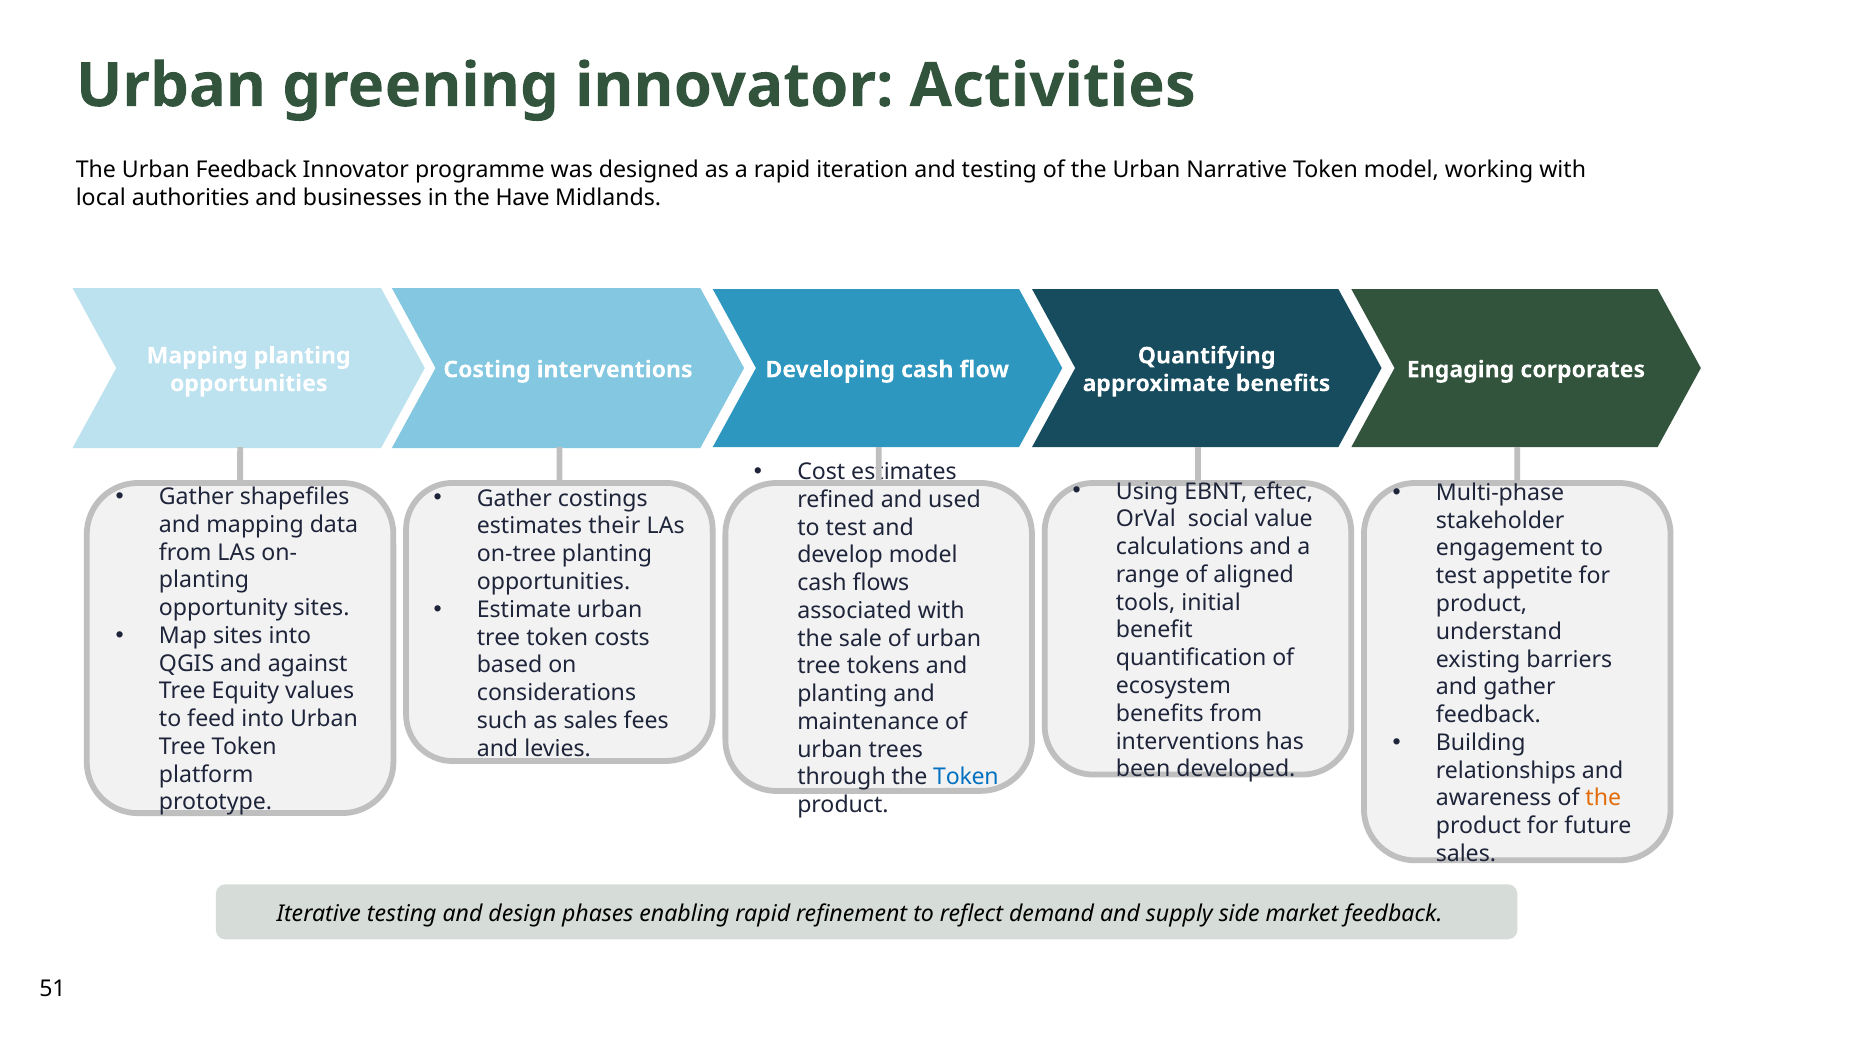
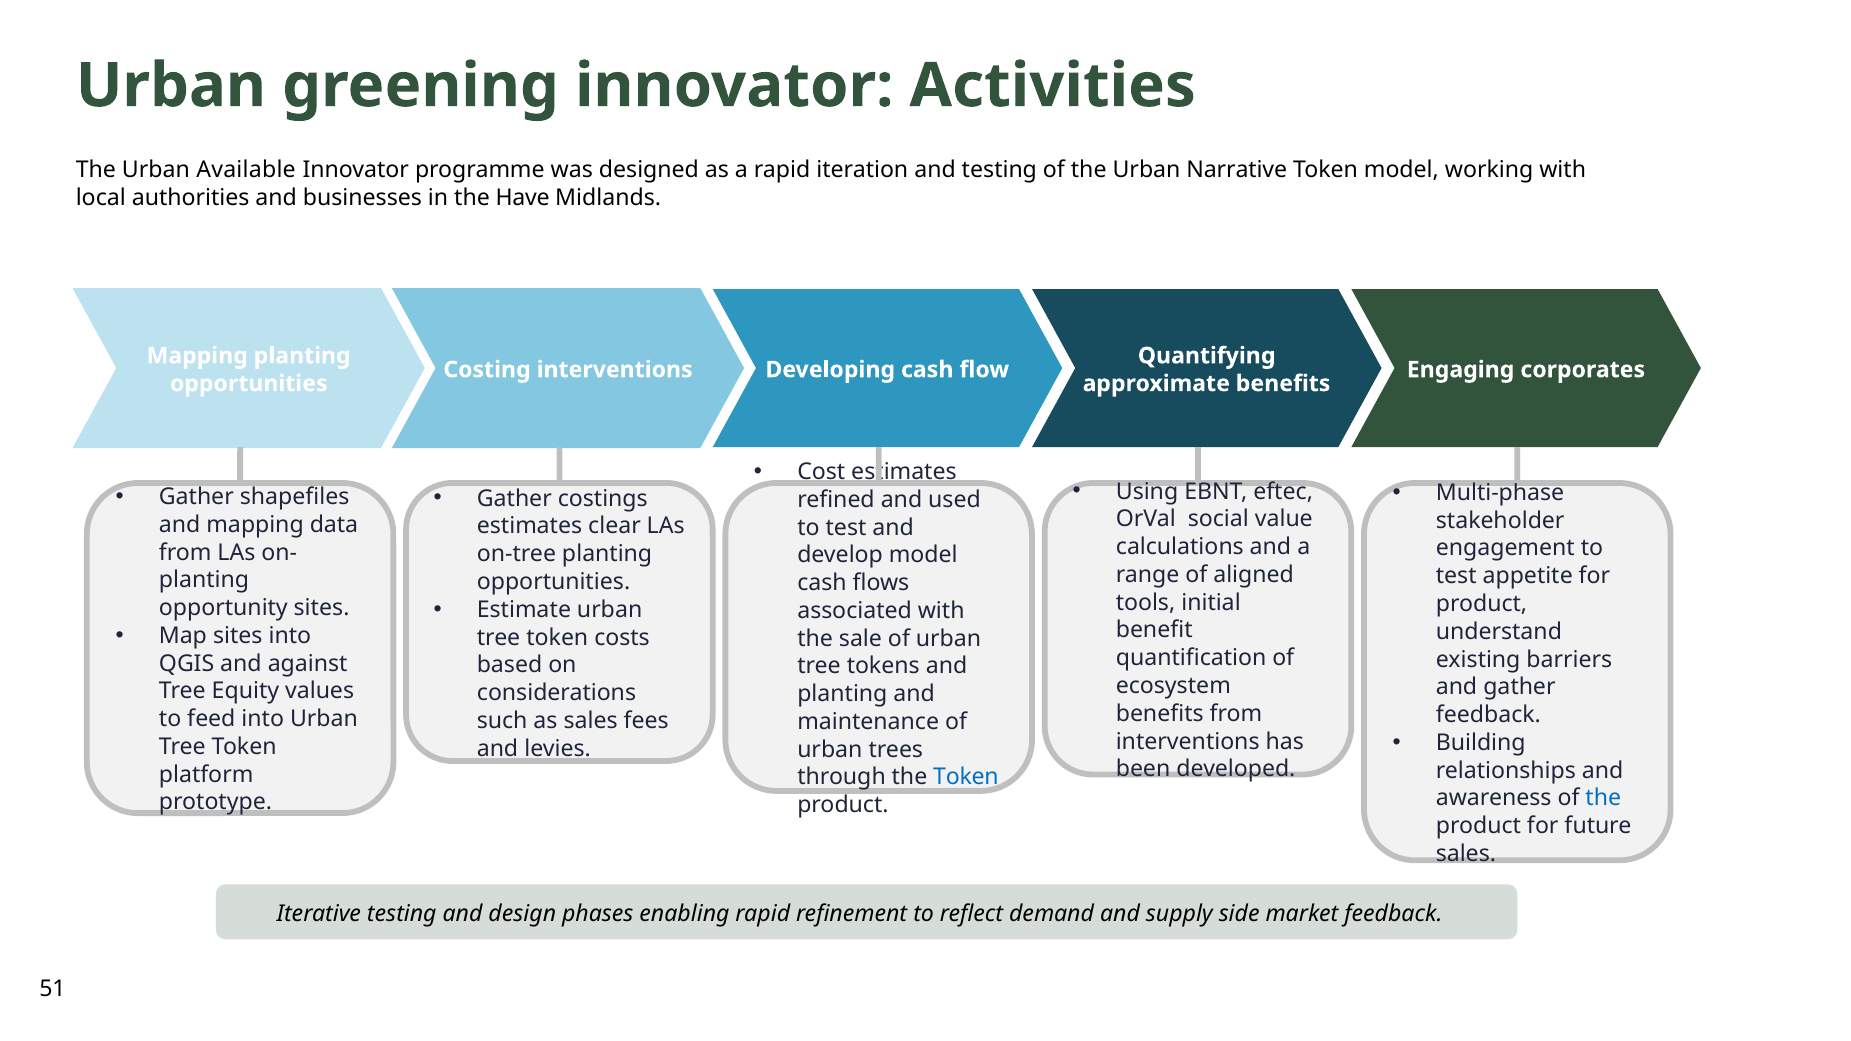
Urban Feedback: Feedback -> Available
their: their -> clear
the at (1603, 798) colour: orange -> blue
